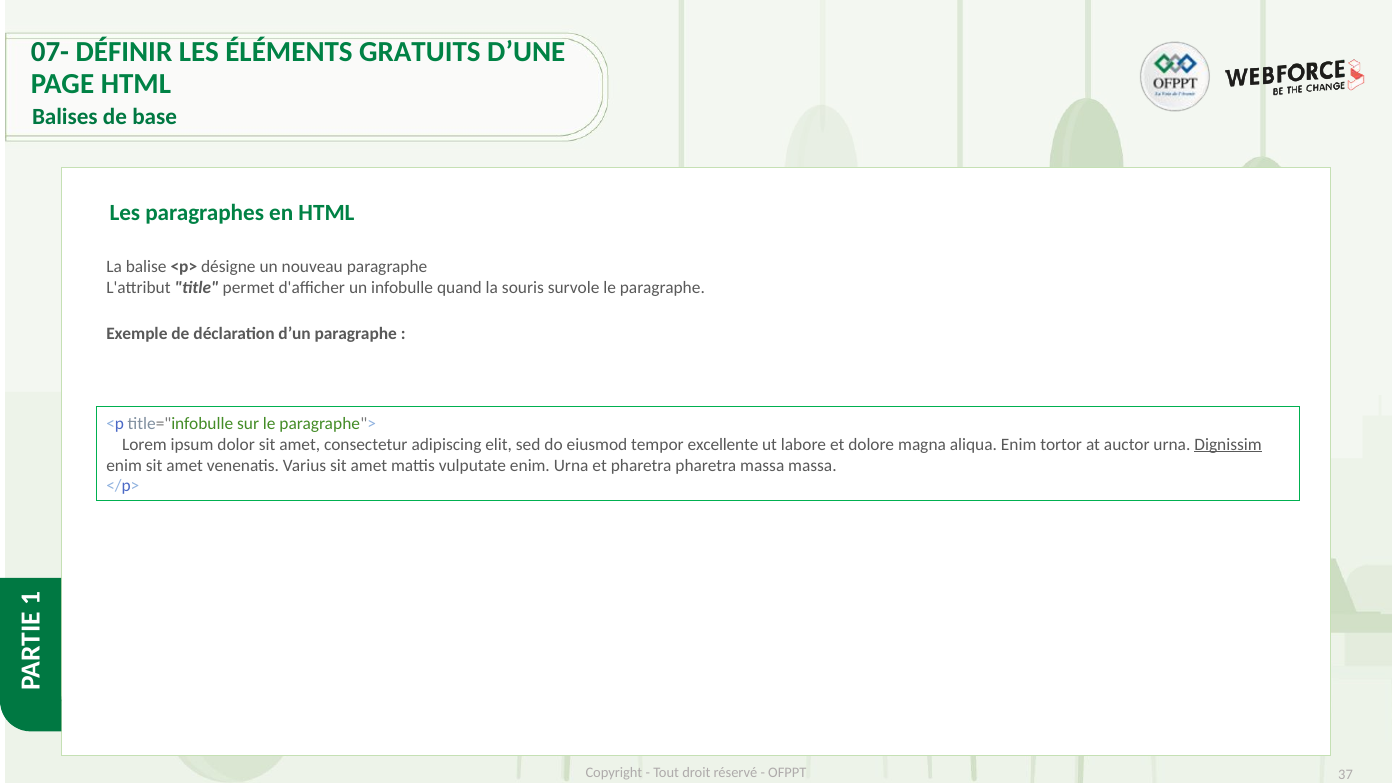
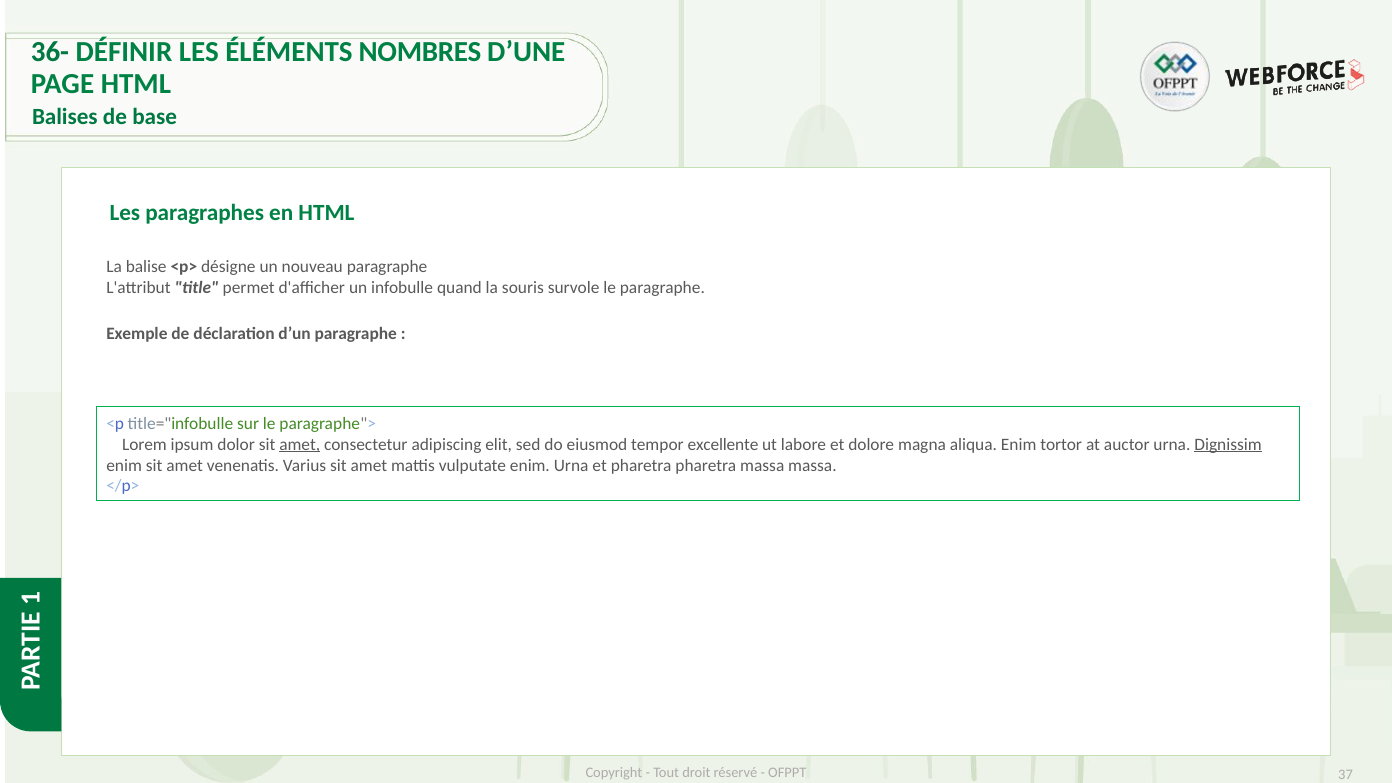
07-: 07- -> 36-
GRATUITS: GRATUITS -> NOMBRES
amet at (300, 444) underline: none -> present
